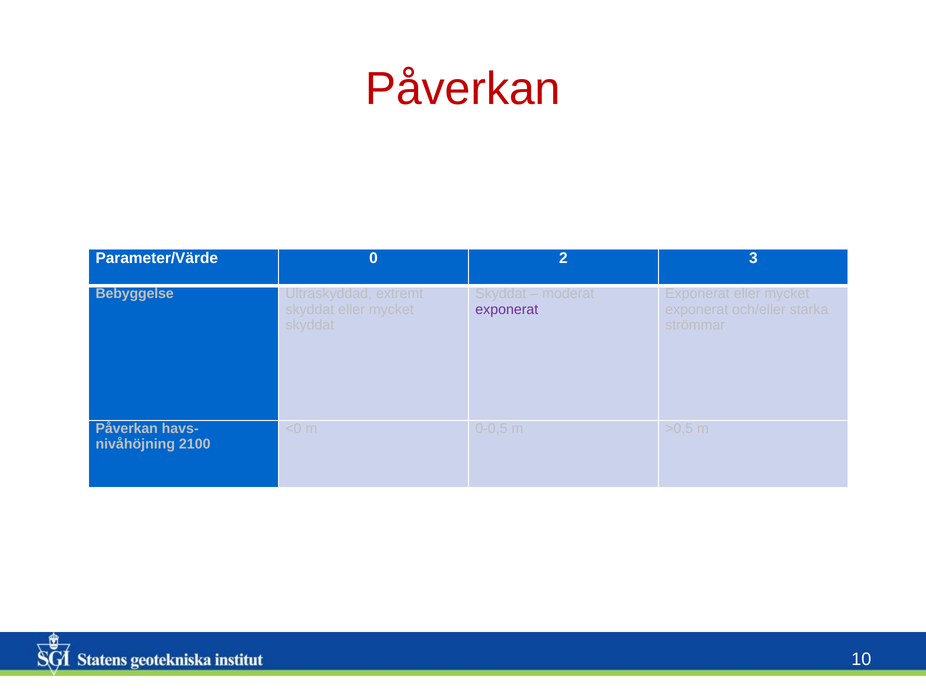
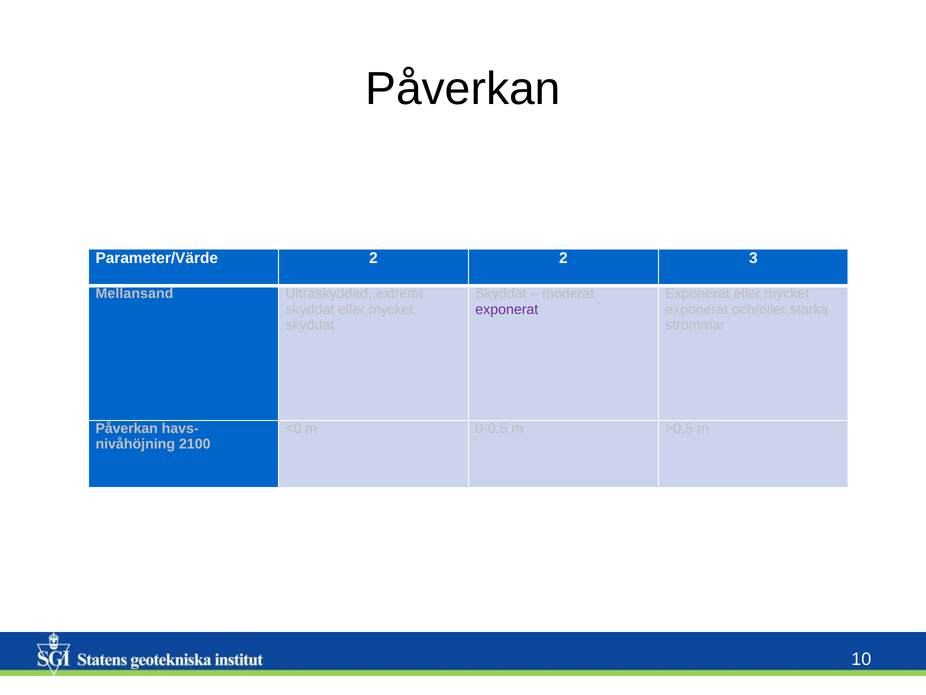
Påverkan at (463, 89) colour: red -> black
Parameter/Värde 0: 0 -> 2
Bebyggelse: Bebyggelse -> Mellansand
